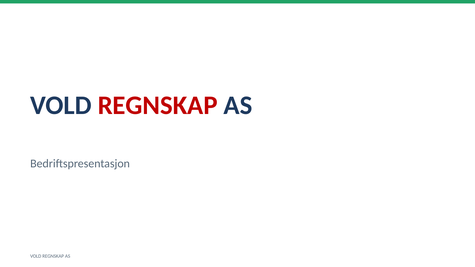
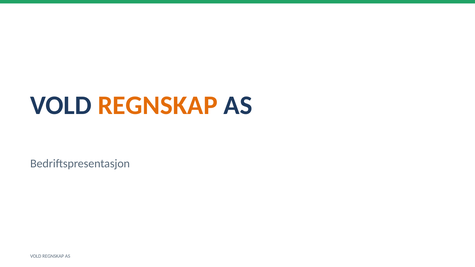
REGNSKAP at (158, 105) colour: red -> orange
